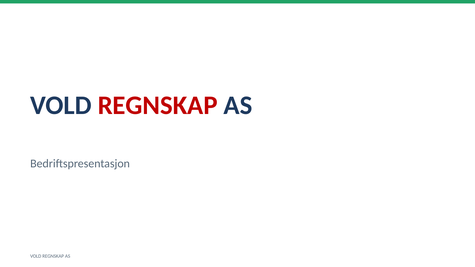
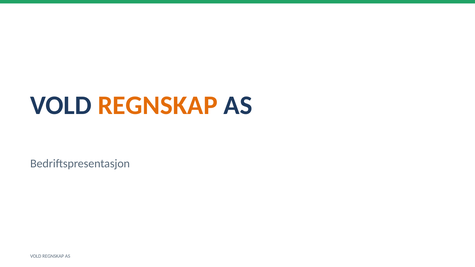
REGNSKAP at (158, 105) colour: red -> orange
